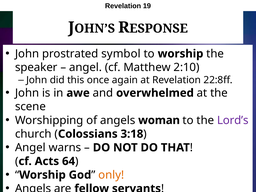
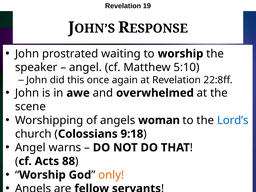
symbol: symbol -> waiting
2:10: 2:10 -> 5:10
Lord’s colour: purple -> blue
3:18: 3:18 -> 9:18
64: 64 -> 88
